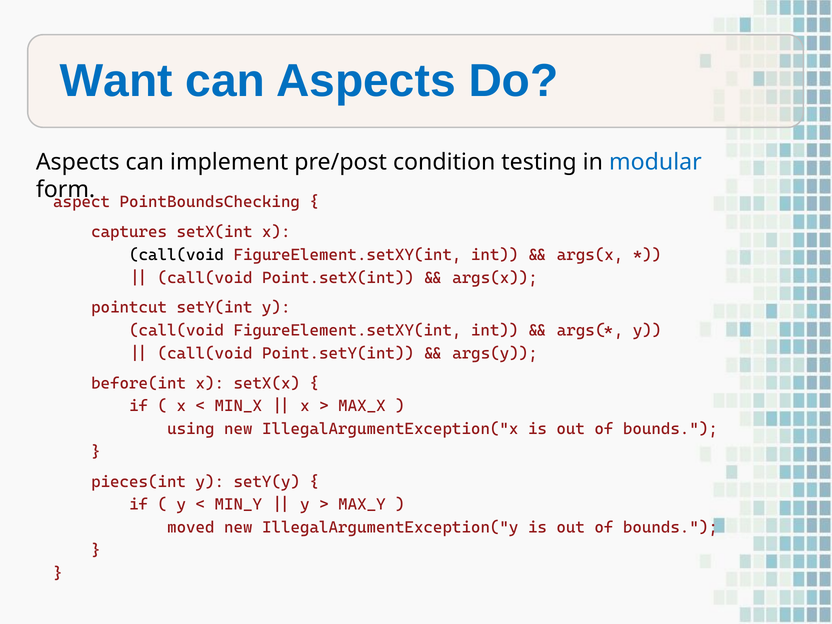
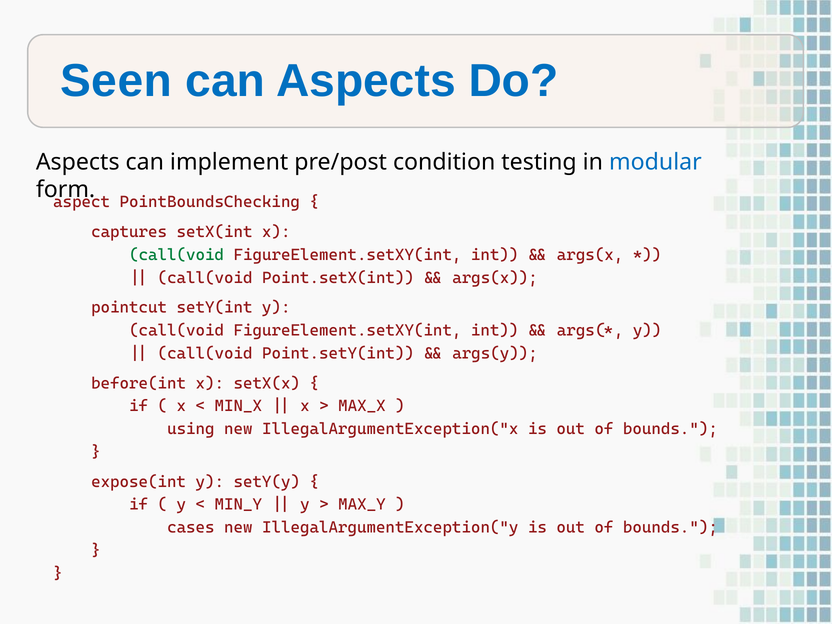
Want: Want -> Seen
call(void at (177, 255) colour: black -> green
pieces(int: pieces(int -> expose(int
moved: moved -> cases
